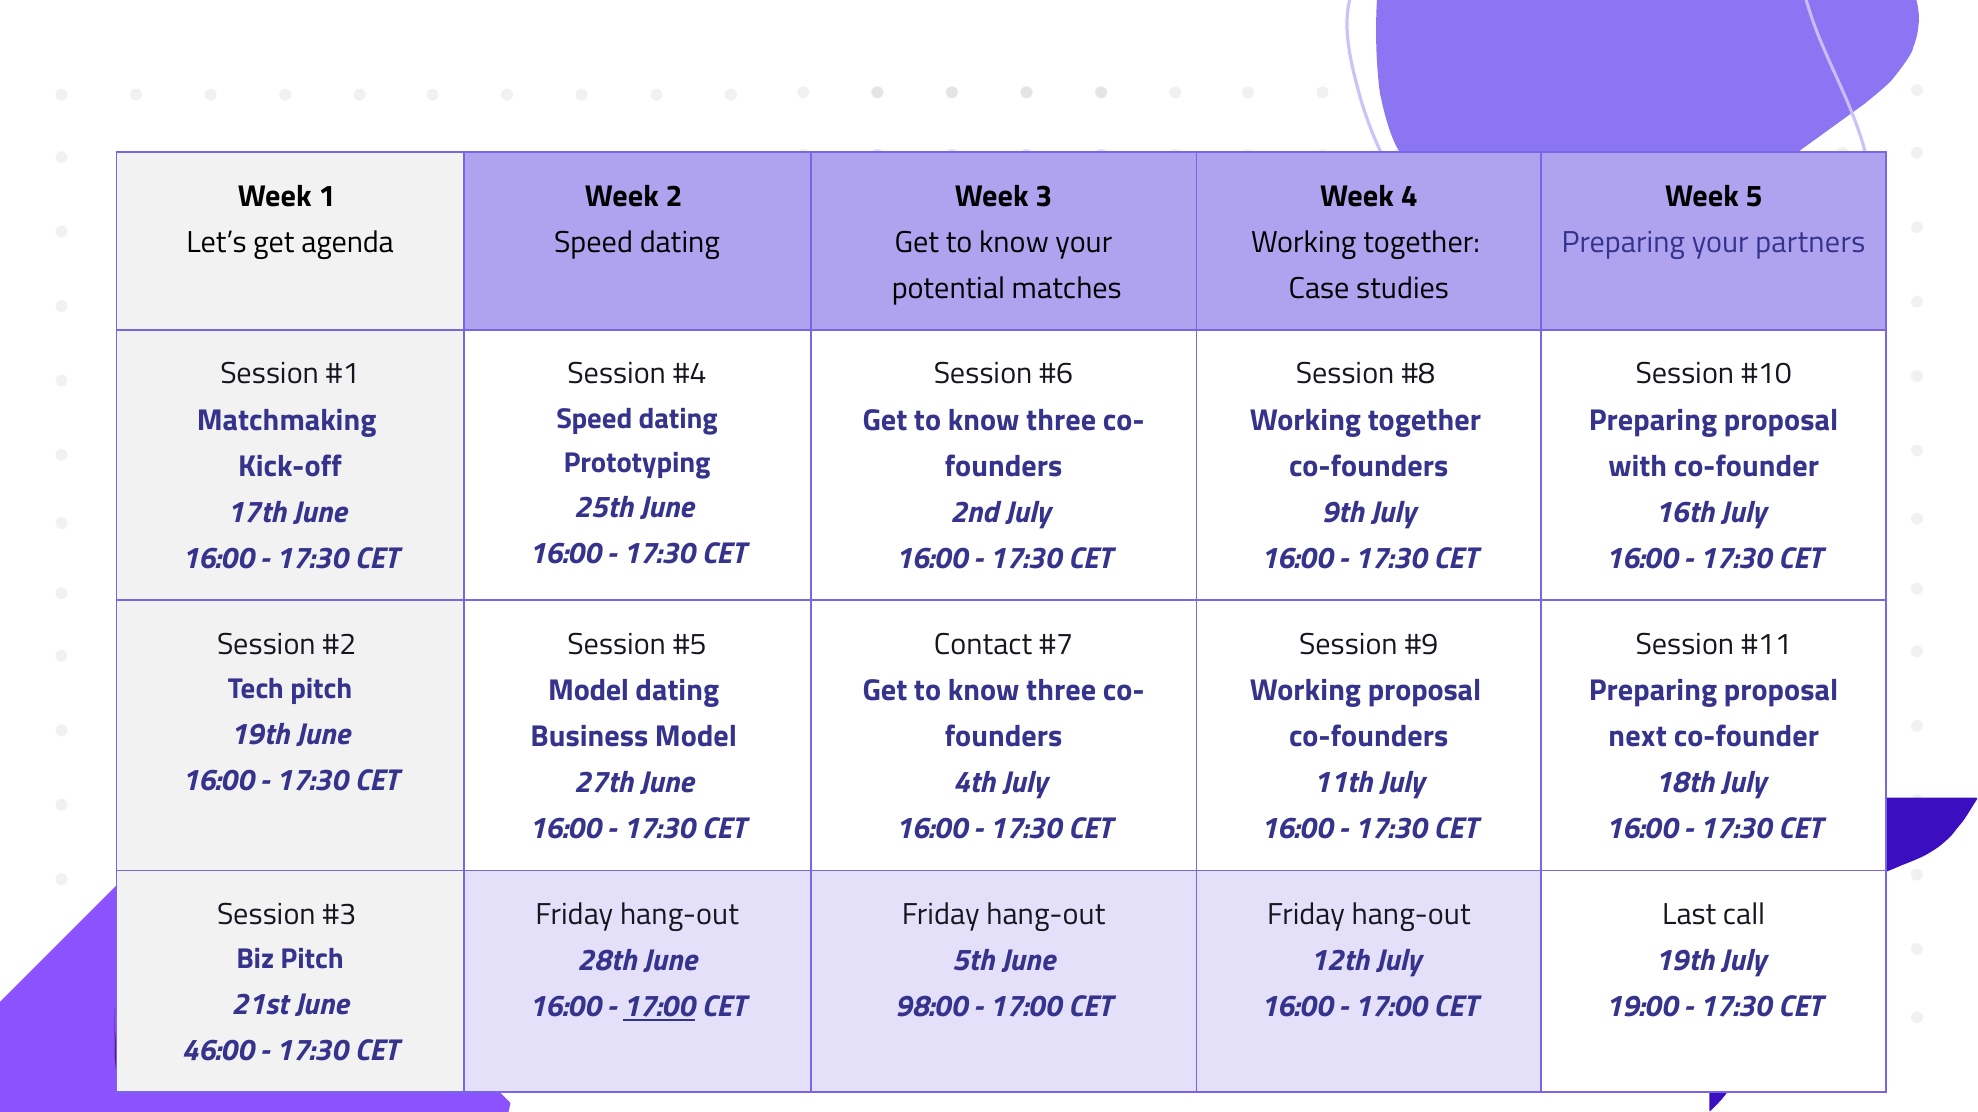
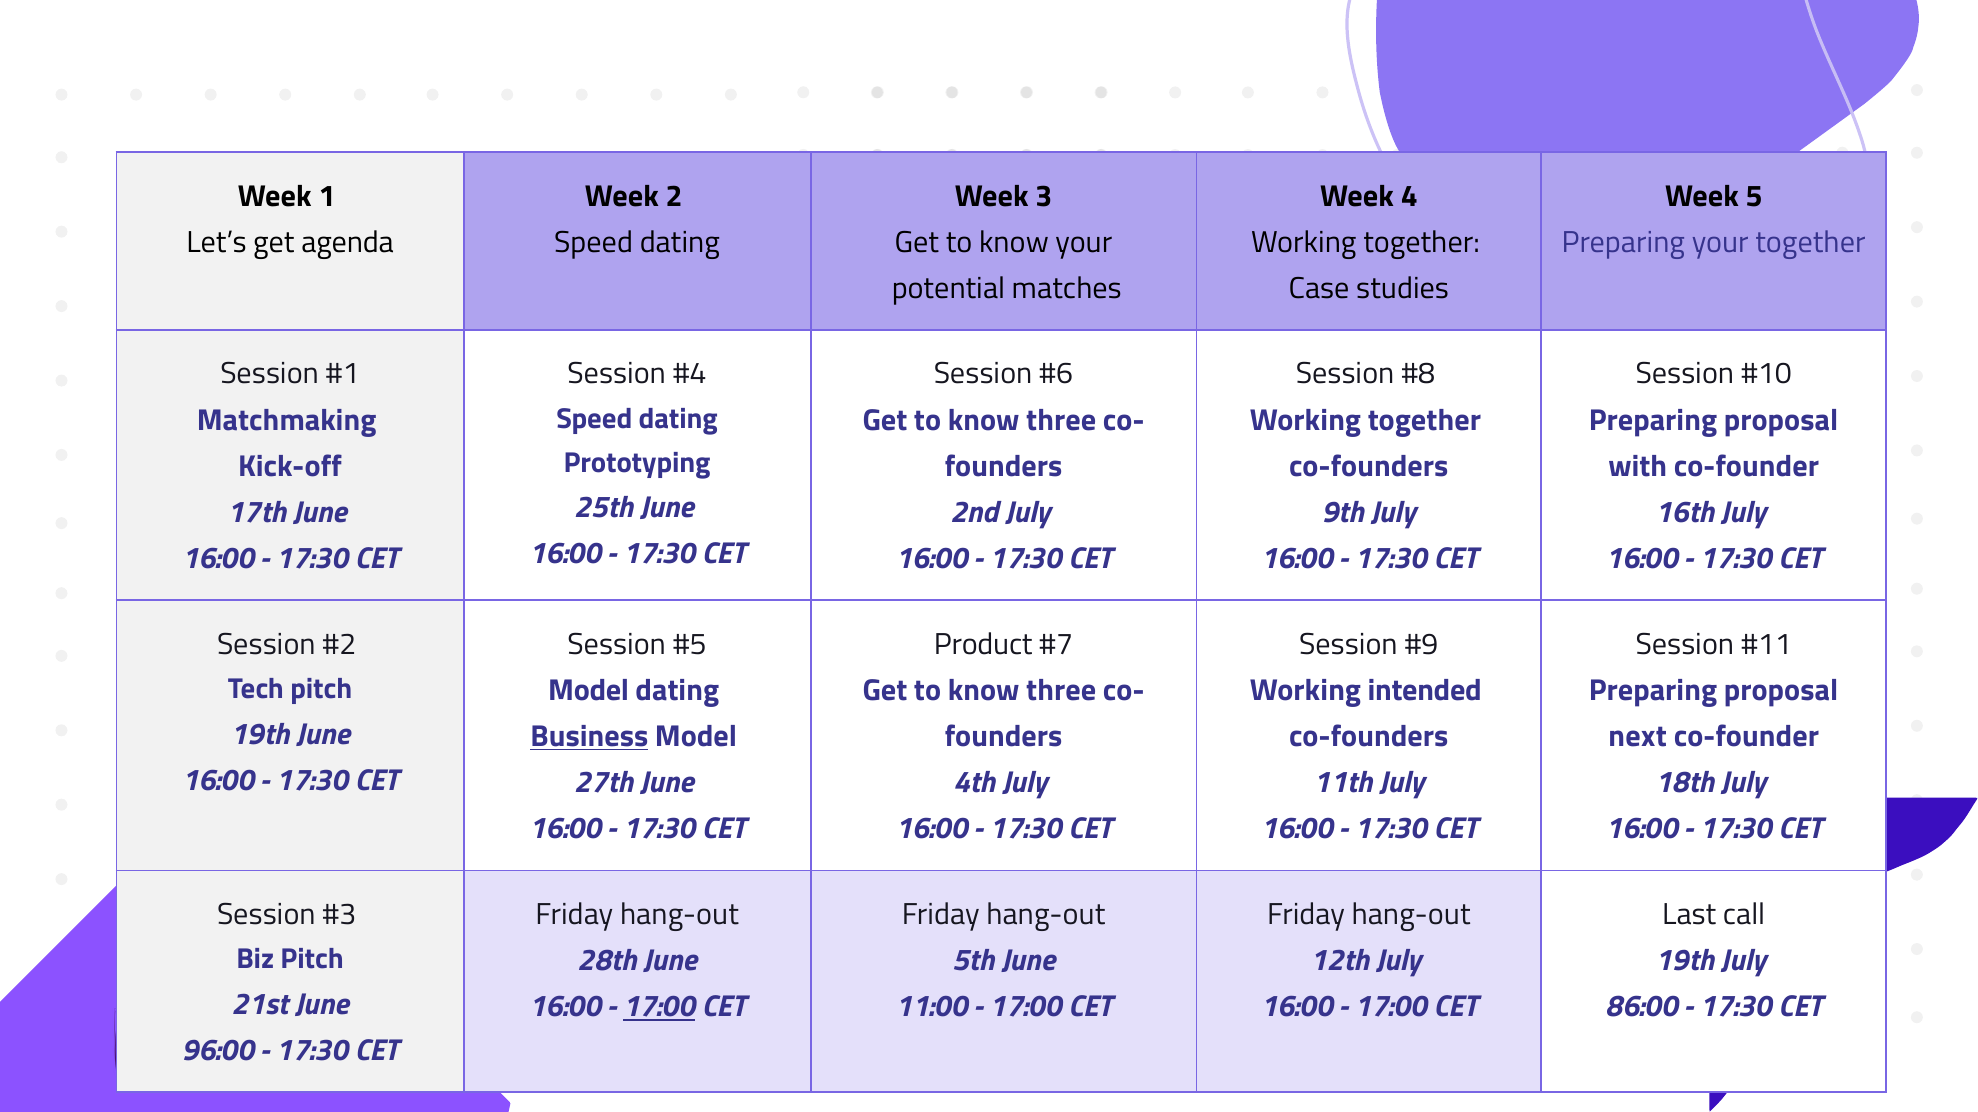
your partners: partners -> together
Contact: Contact -> Product
Working proposal: proposal -> intended
Business underline: none -> present
98:00: 98:00 -> 11:00
19:00: 19:00 -> 86:00
46:00: 46:00 -> 96:00
